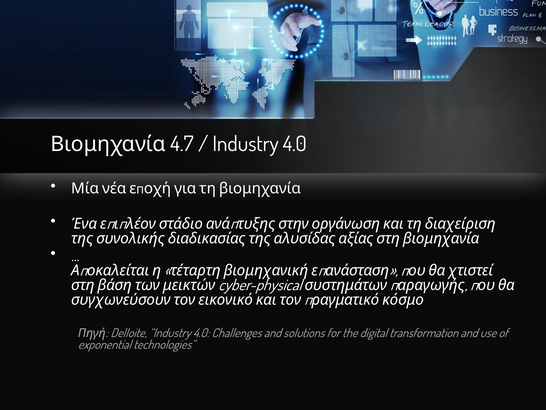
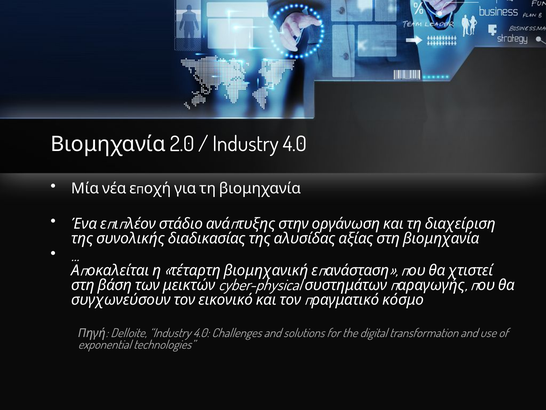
4.7: 4.7 -> 2.0
